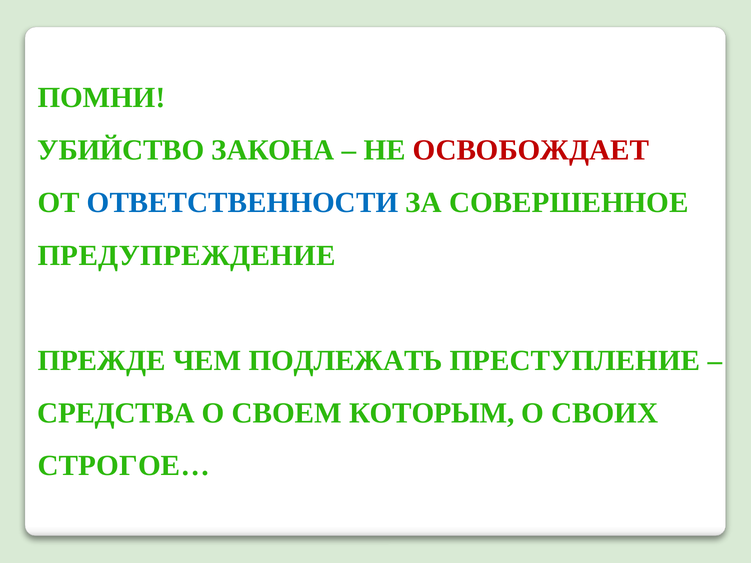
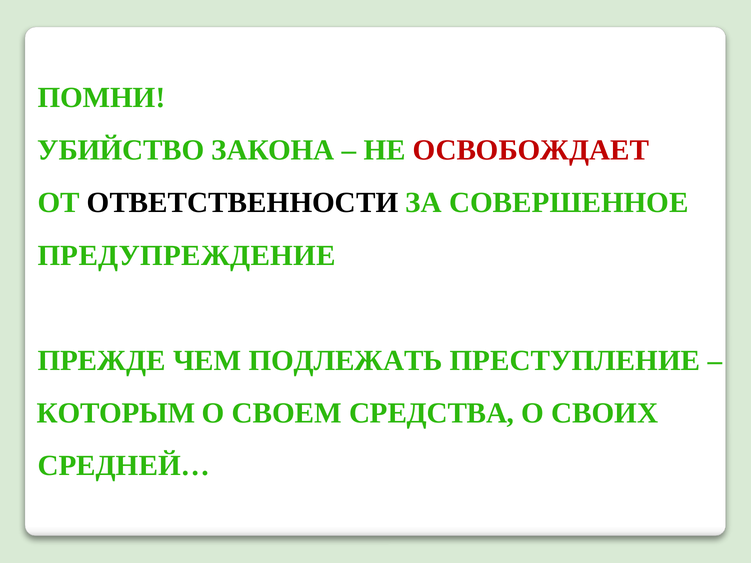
ОТВЕТСТВЕННОСТИ colour: blue -> black
СРЕДСТВА: СРЕДСТВА -> КОТОРЫМ
КОТОРЫМ: КОТОРЫМ -> СРЕДСТВА
СТРОГОЕ…: СТРОГОЕ… -> СРЕДНЕЙ…
